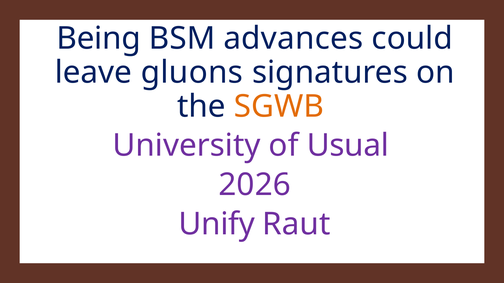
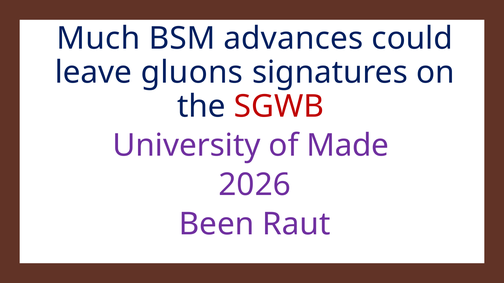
Being: Being -> Much
SGWB colour: orange -> red
Usual: Usual -> Made
Unify: Unify -> Been
